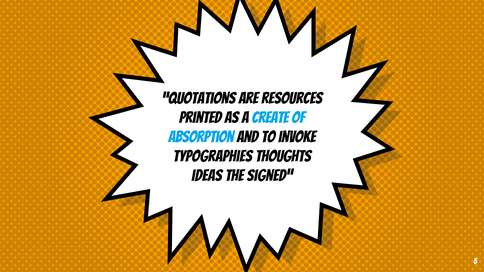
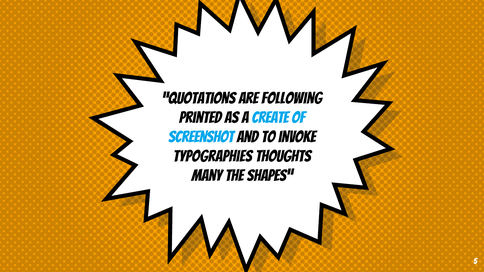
resources: resources -> following
absorption: absorption -> screenshot
ideas: ideas -> many
signed: signed -> shapes
